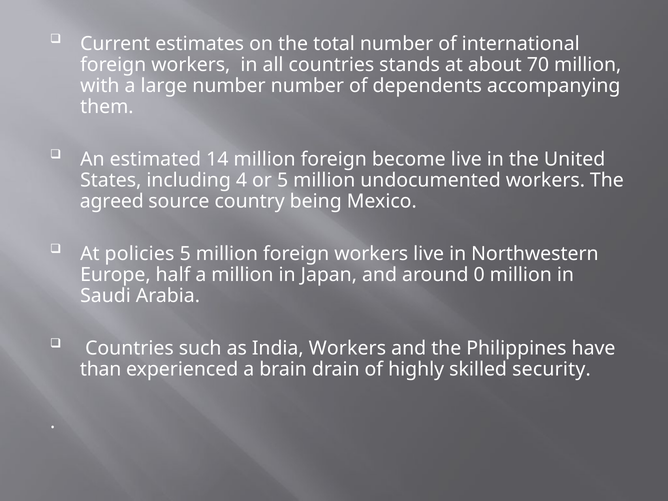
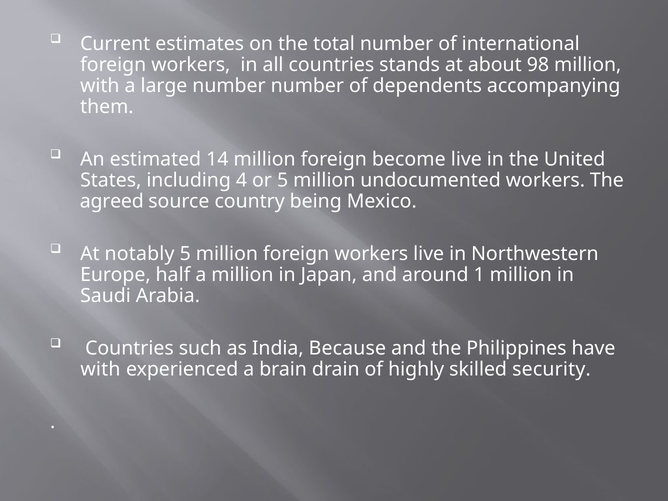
70: 70 -> 98
policies: policies -> notably
0: 0 -> 1
India Workers: Workers -> Because
than at (101, 369): than -> with
